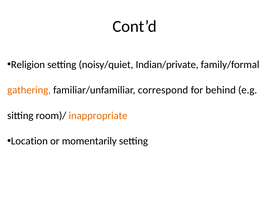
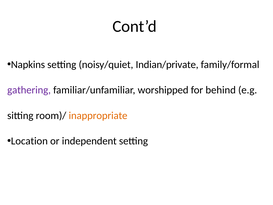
Religion: Religion -> Napkins
gathering colour: orange -> purple
correspond: correspond -> worshipped
momentarily: momentarily -> independent
